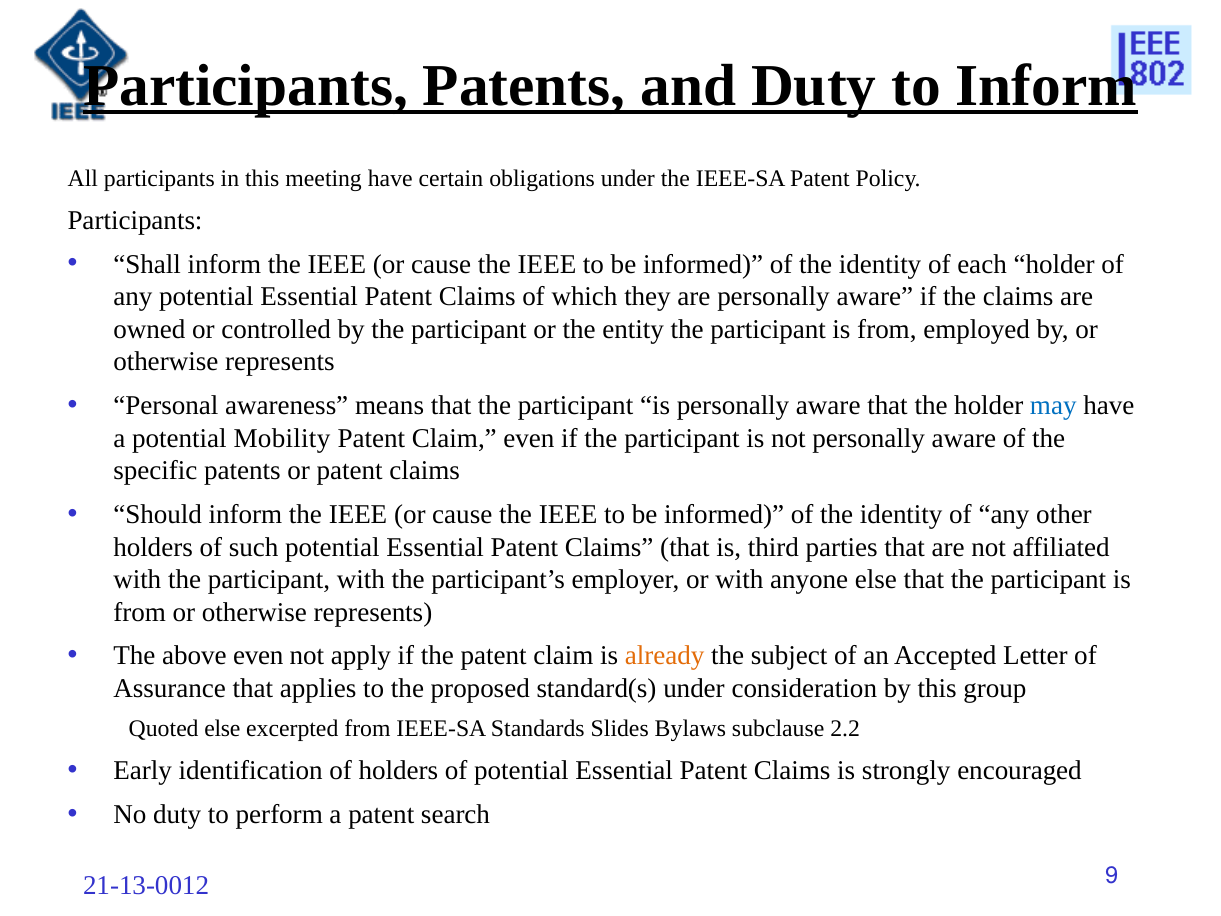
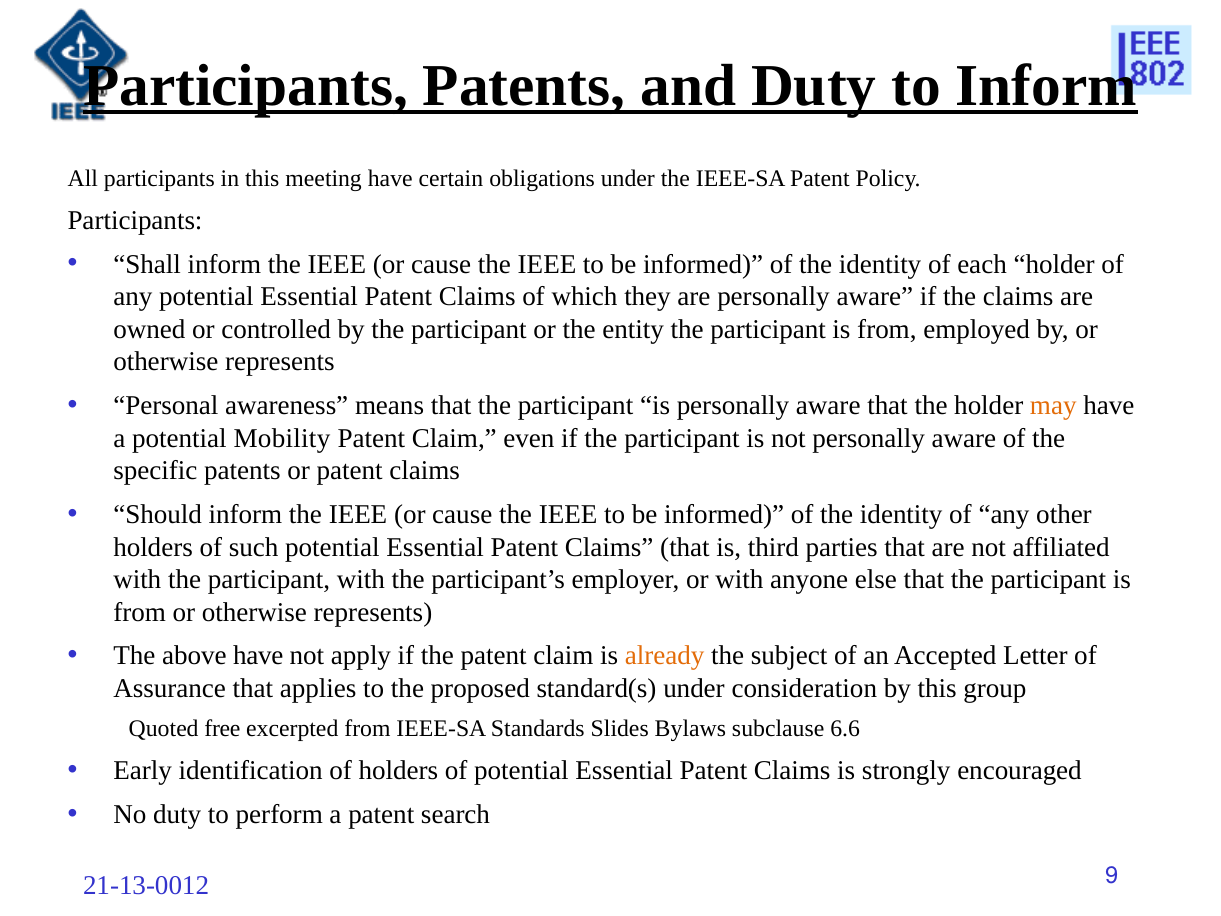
may colour: blue -> orange
above even: even -> have
Quoted else: else -> free
2.2: 2.2 -> 6.6
